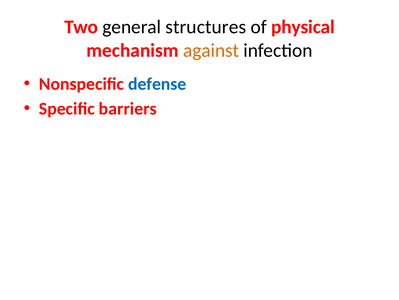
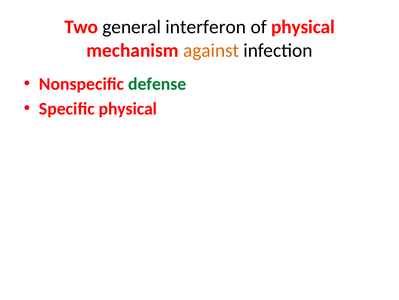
structures: structures -> interferon
defense colour: blue -> green
Specific barriers: barriers -> physical
